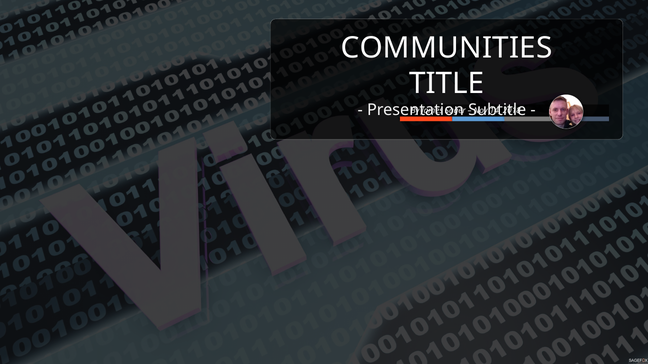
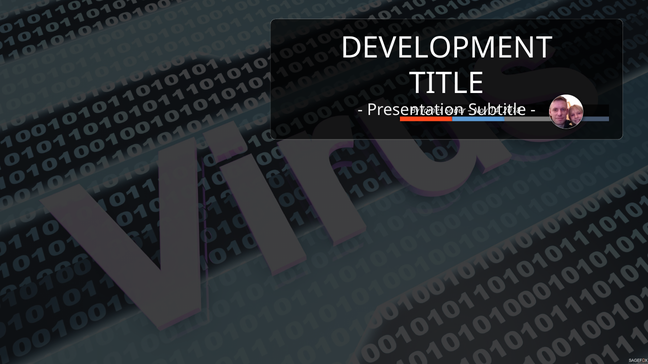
COMMUNITIES: COMMUNITIES -> DEVELOPMENT
